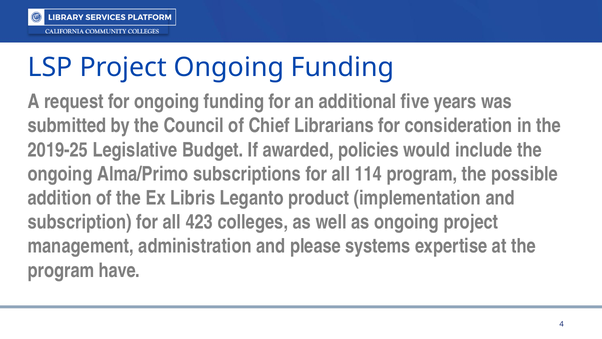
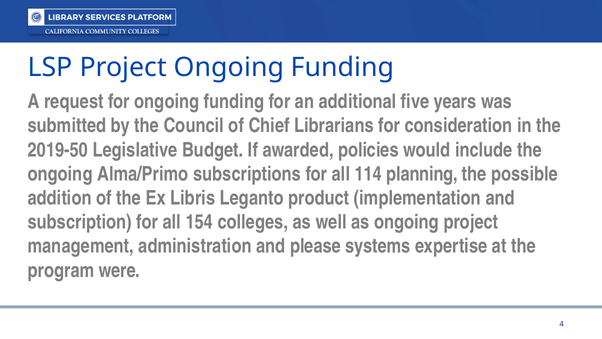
2019-25: 2019-25 -> 2019-50
114 program: program -> planning
423: 423 -> 154
have: have -> were
